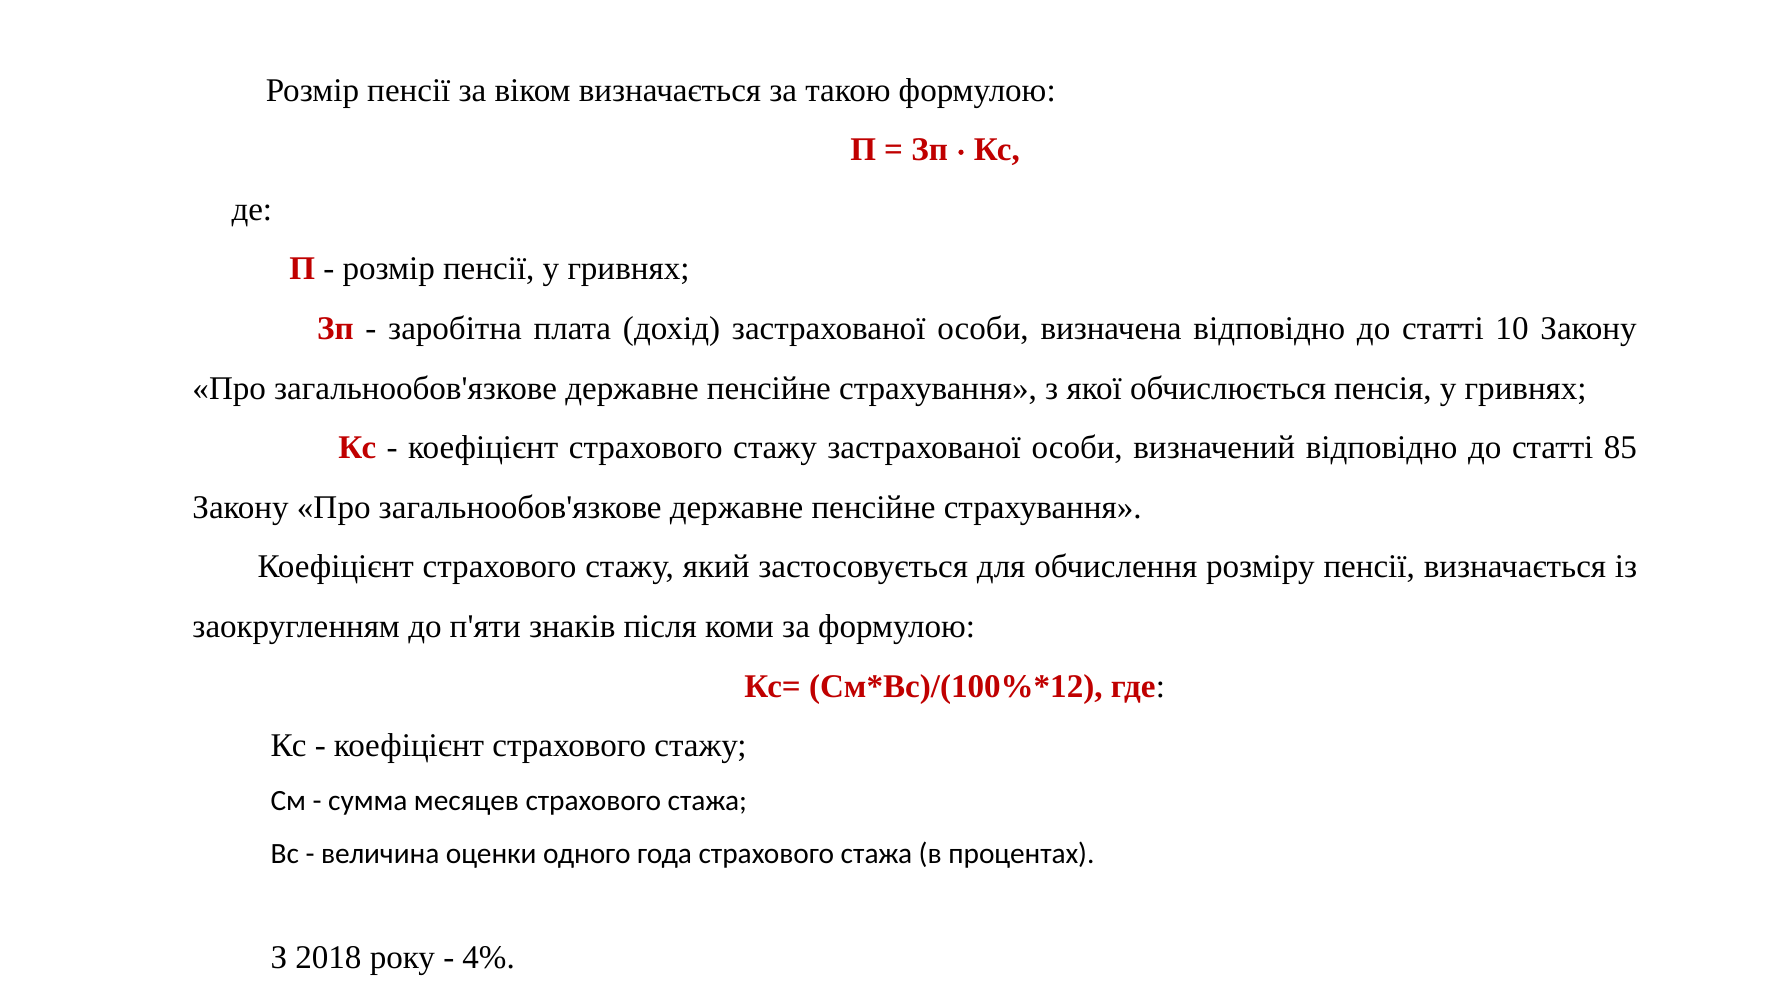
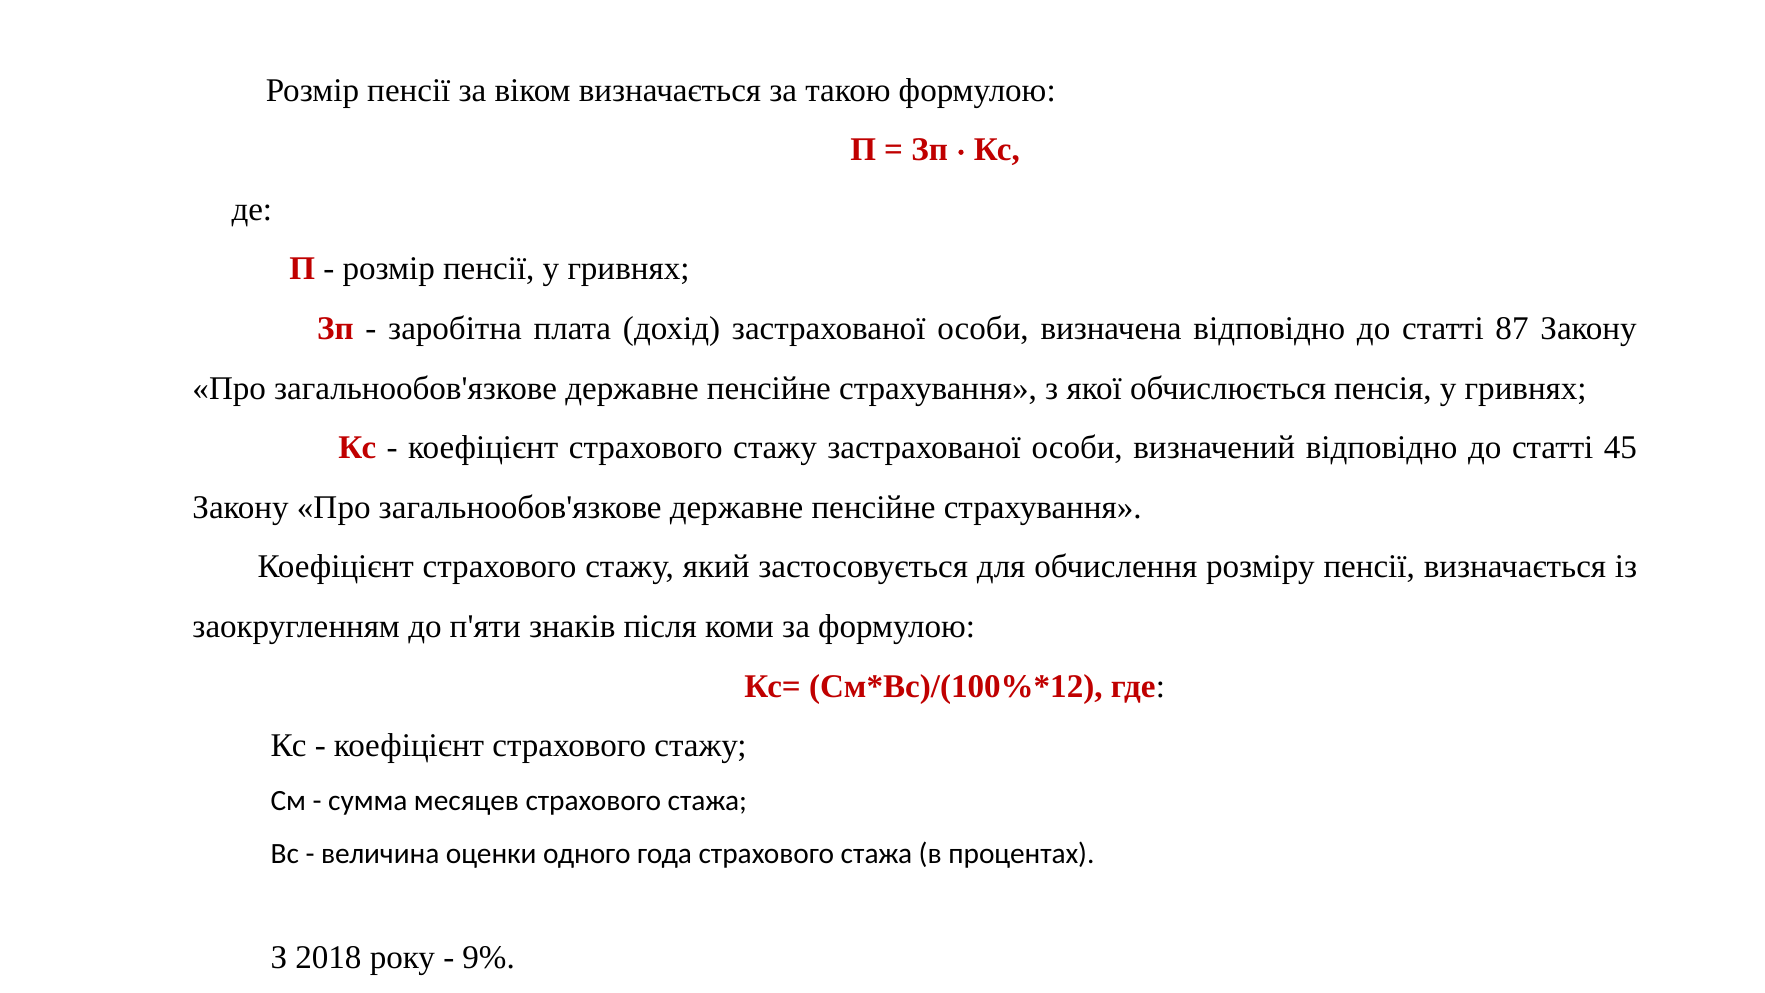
10: 10 -> 87
85: 85 -> 45
4%: 4% -> 9%
